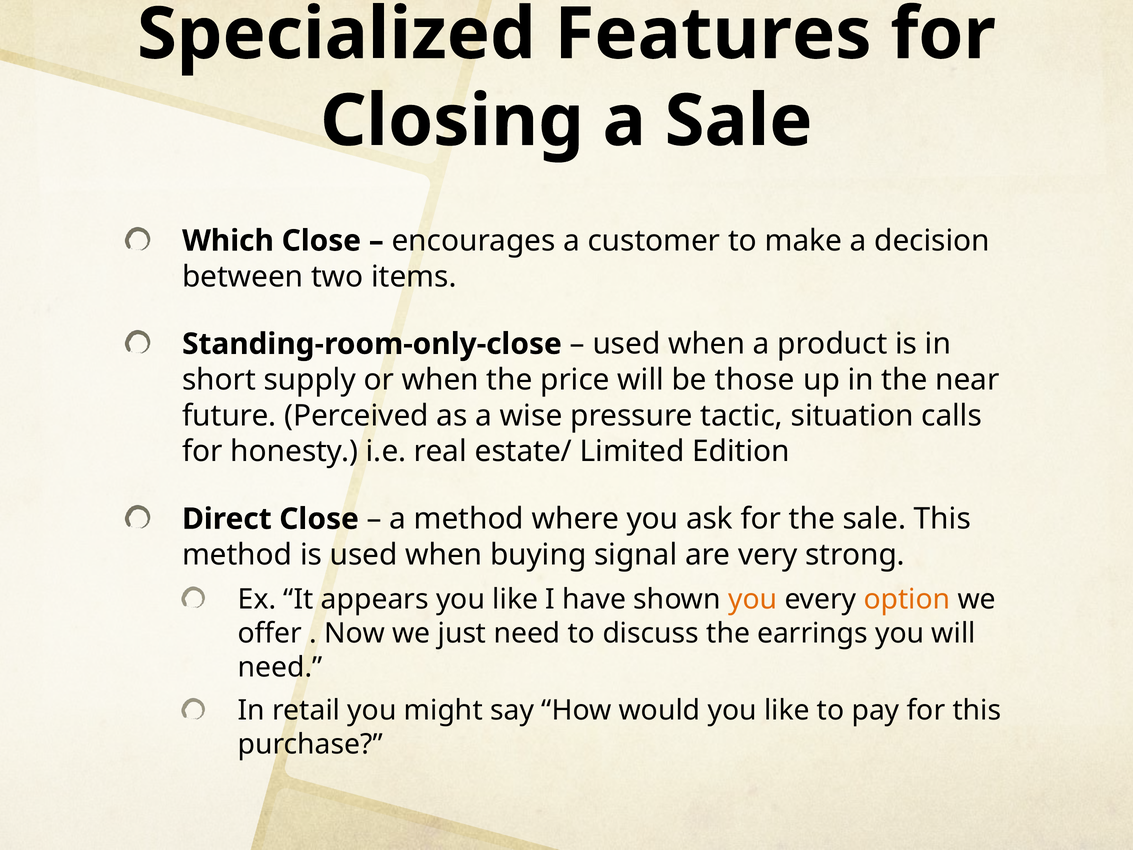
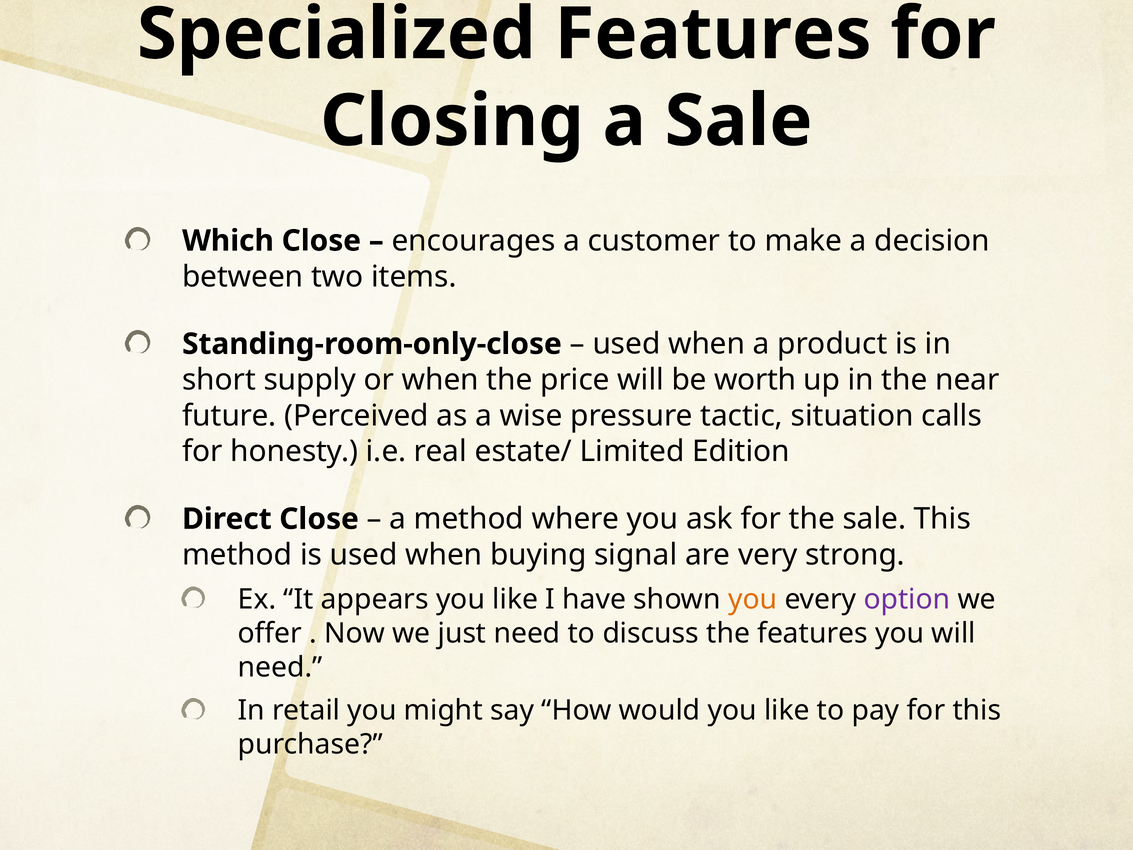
those: those -> worth
option colour: orange -> purple
the earrings: earrings -> features
